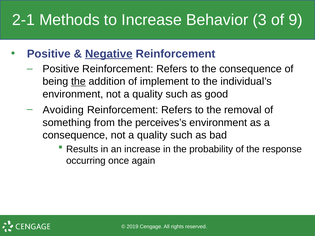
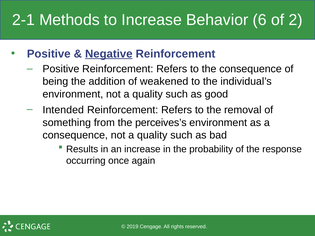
3: 3 -> 6
9: 9 -> 2
the at (78, 82) underline: present -> none
implement: implement -> weakened
Avoiding: Avoiding -> Intended
